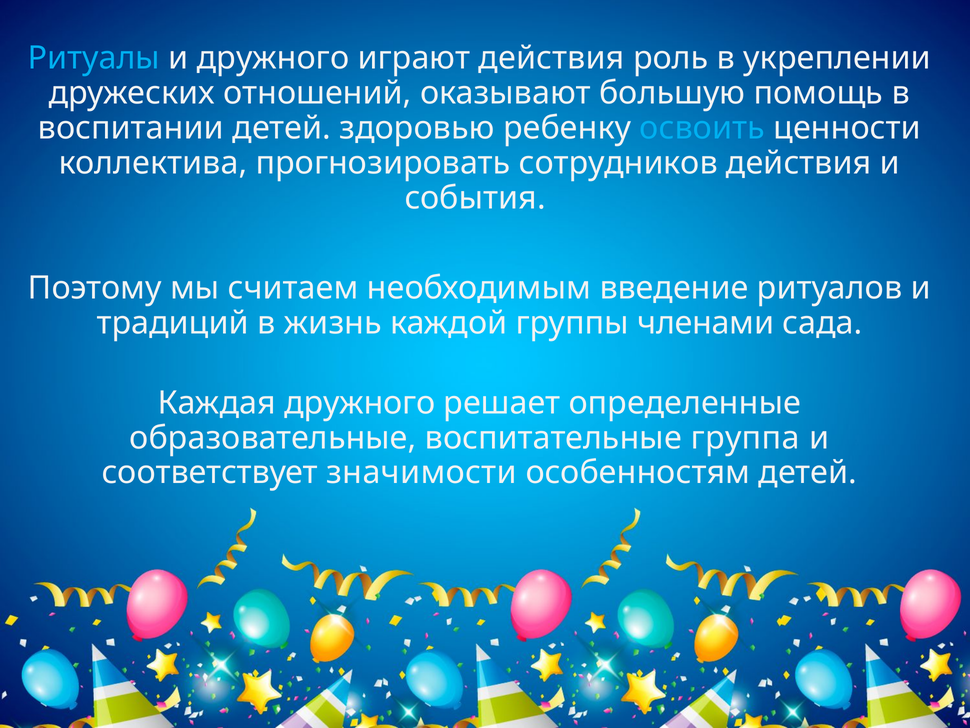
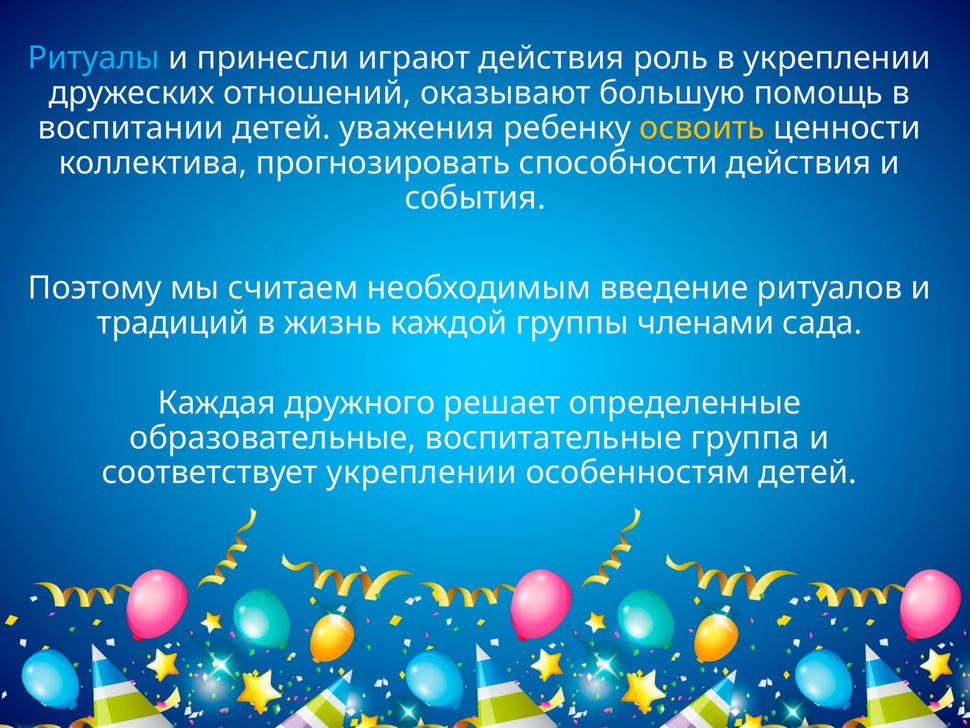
и дружного: дружного -> принесли
здоровью: здоровью -> уважения
освоить colour: light blue -> yellow
сотрудников: сотрудников -> способности
соответствует значимости: значимости -> укреплении
